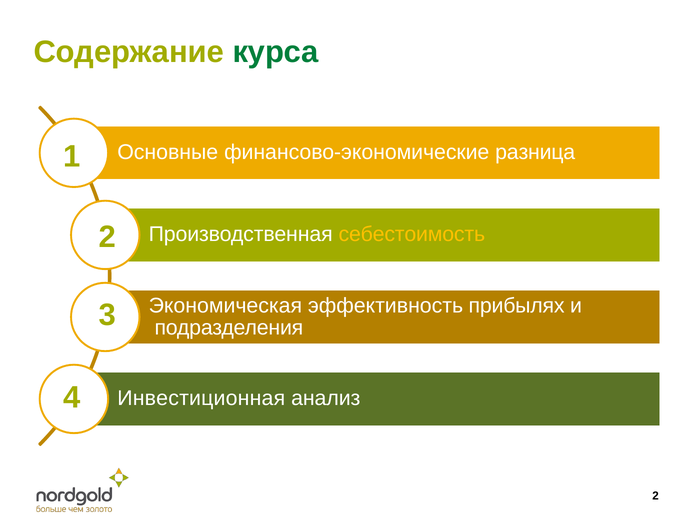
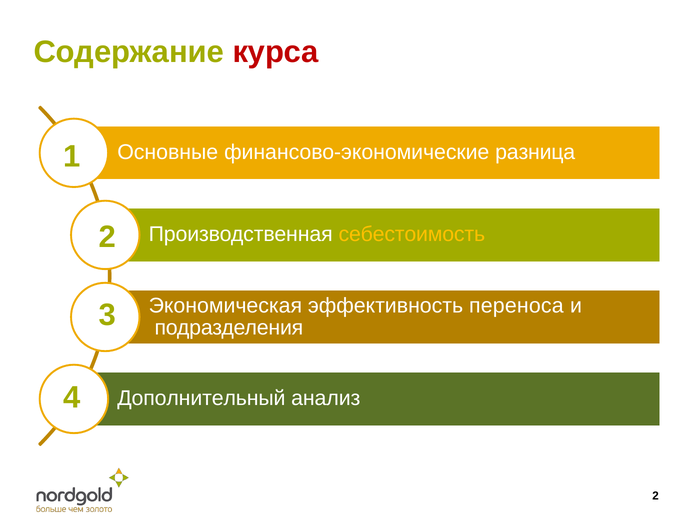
курса colour: green -> red
прибылях: прибылях -> переноса
Инвестиционная: Инвестиционная -> Дополнительный
